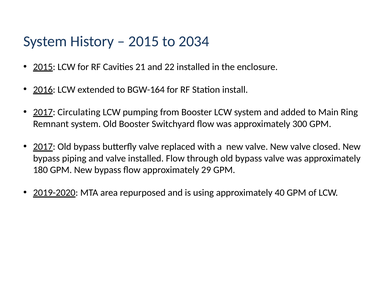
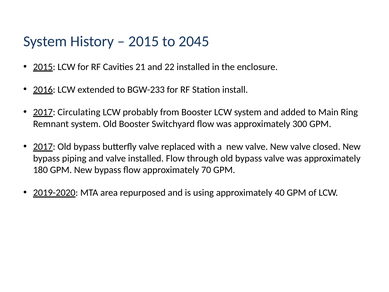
2034: 2034 -> 2045
BGW-164: BGW-164 -> BGW-233
pumping: pumping -> probably
29: 29 -> 70
